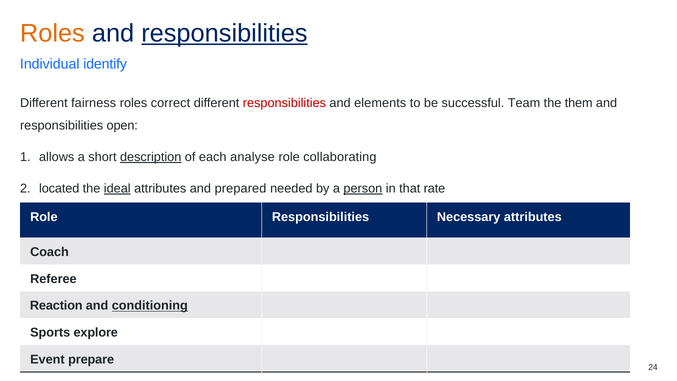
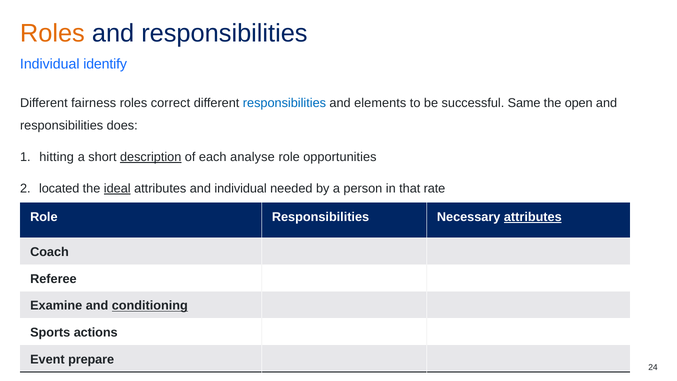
responsibilities at (224, 34) underline: present -> none
responsibilities at (284, 103) colour: red -> blue
Team: Team -> Same
them: them -> open
open: open -> does
allows: allows -> hitting
collaborating: collaborating -> opportunities
and prepared: prepared -> individual
person underline: present -> none
attributes at (533, 217) underline: none -> present
Reaction: Reaction -> Examine
explore: explore -> actions
